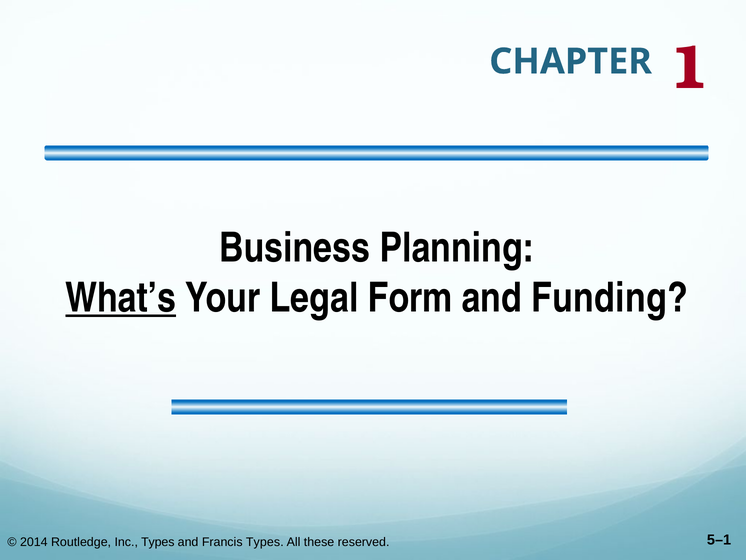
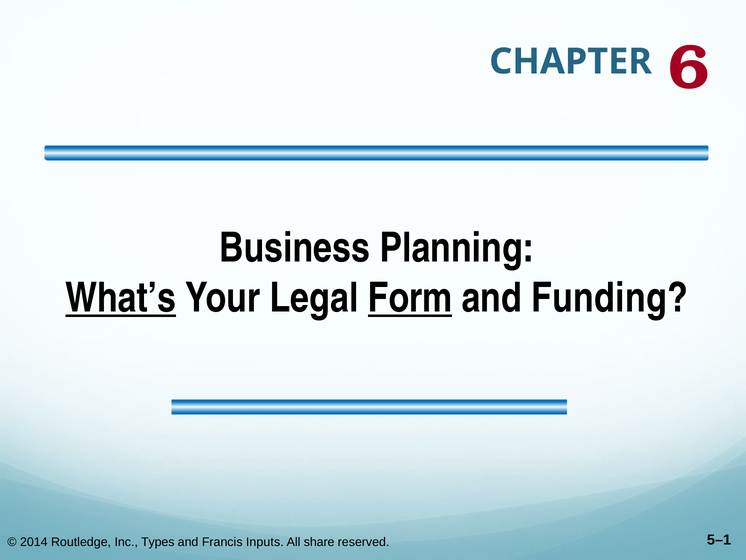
1: 1 -> 6
Form underline: none -> present
Francis Types: Types -> Inputs
these: these -> share
